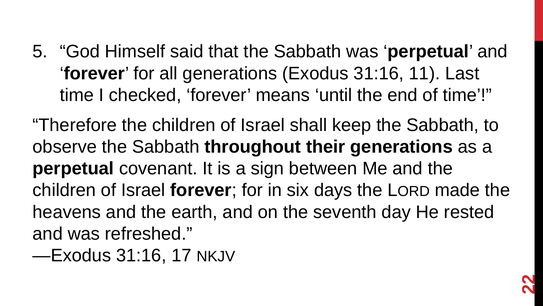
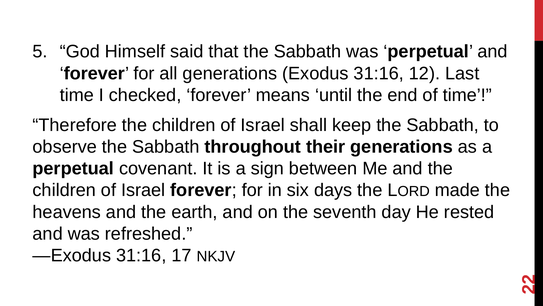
11: 11 -> 12
